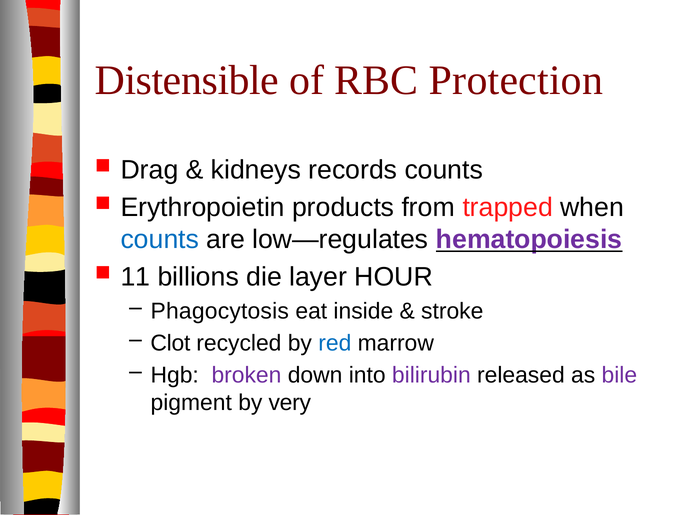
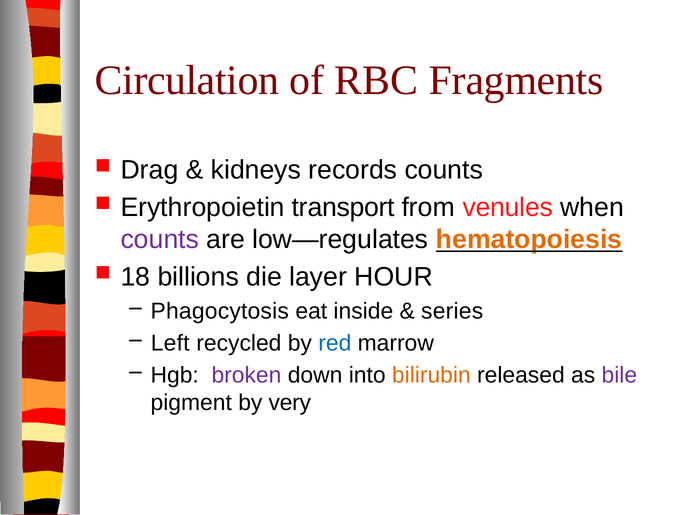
Distensible: Distensible -> Circulation
Protection: Protection -> Fragments
products: products -> transport
trapped: trapped -> venules
counts at (160, 239) colour: blue -> purple
hematopoiesis colour: purple -> orange
11: 11 -> 18
stroke: stroke -> series
Clot: Clot -> Left
bilirubin colour: purple -> orange
